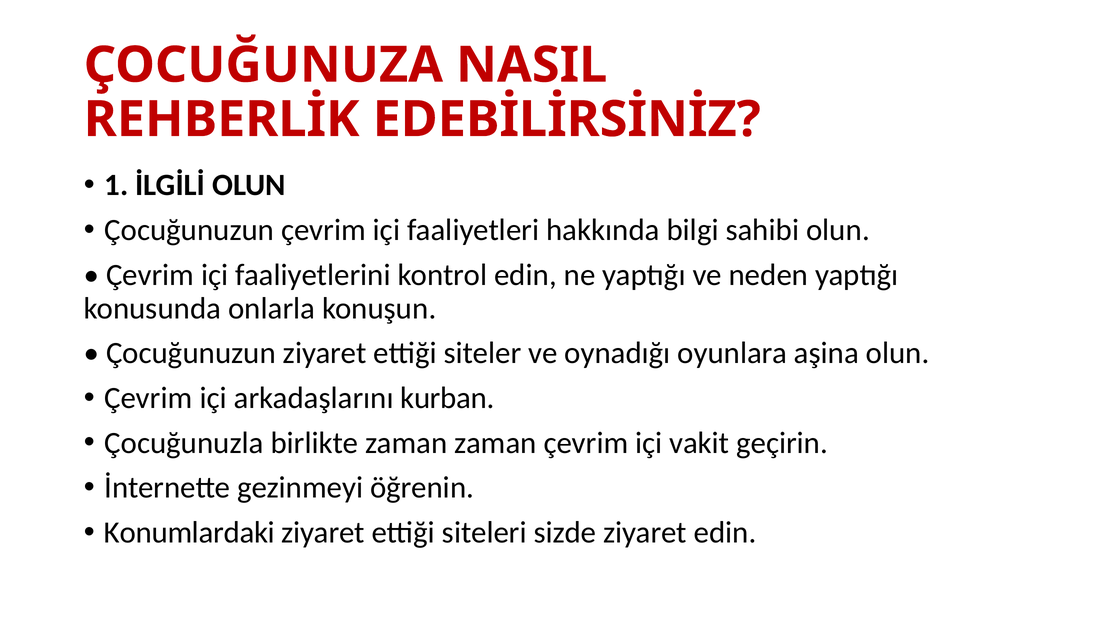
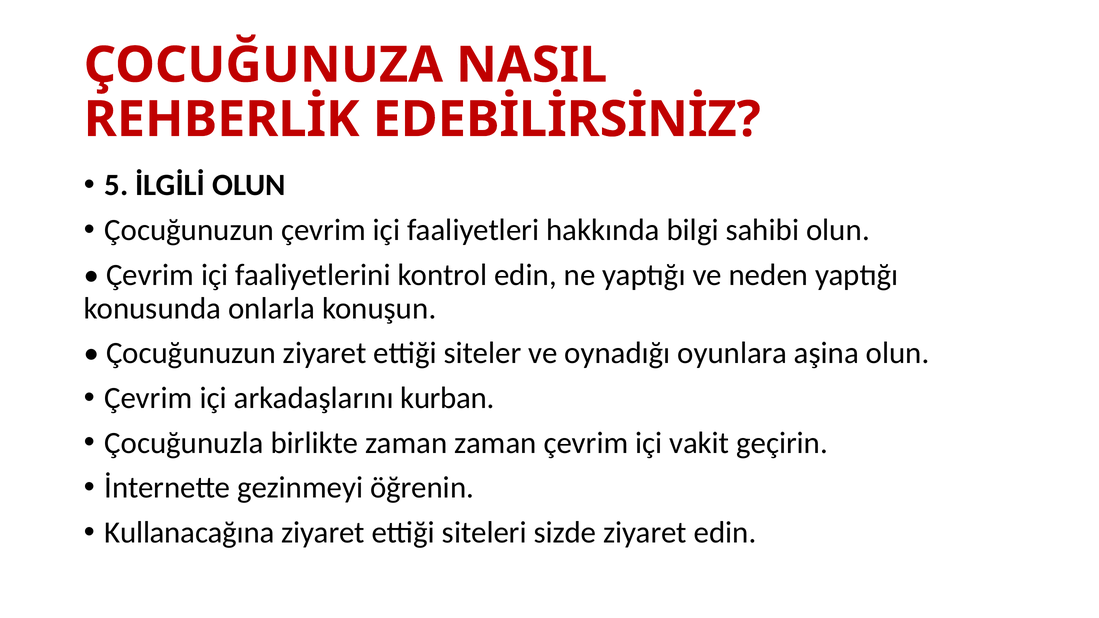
1: 1 -> 5
Konumlardaki: Konumlardaki -> Kullanacağına
